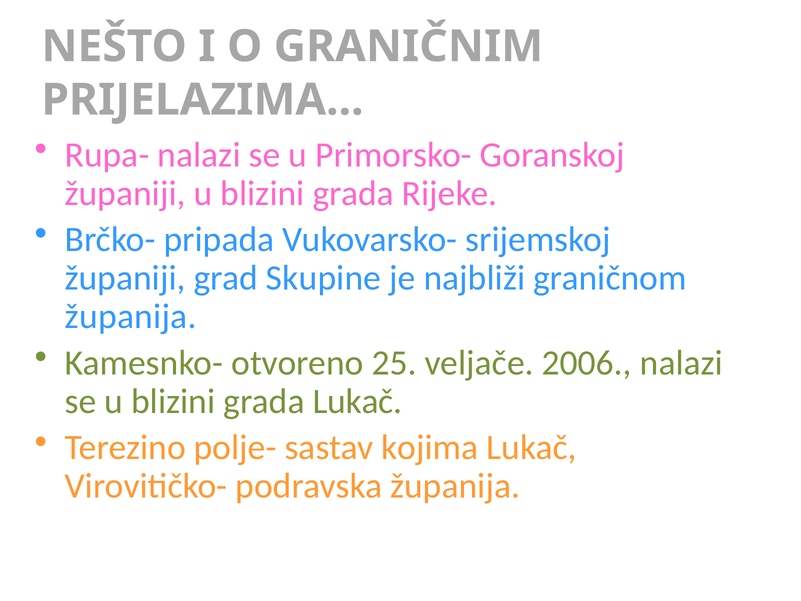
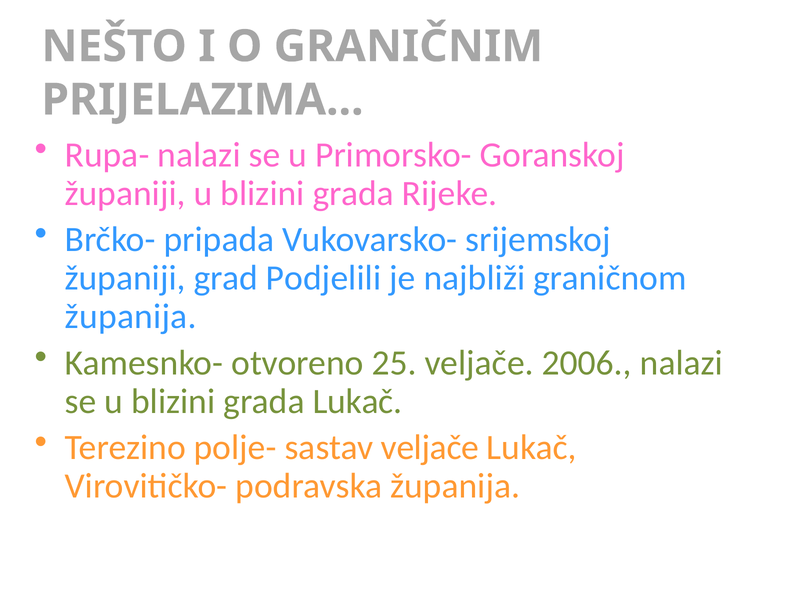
Skupine: Skupine -> Podjelili
sastav kojima: kojima -> veljače
